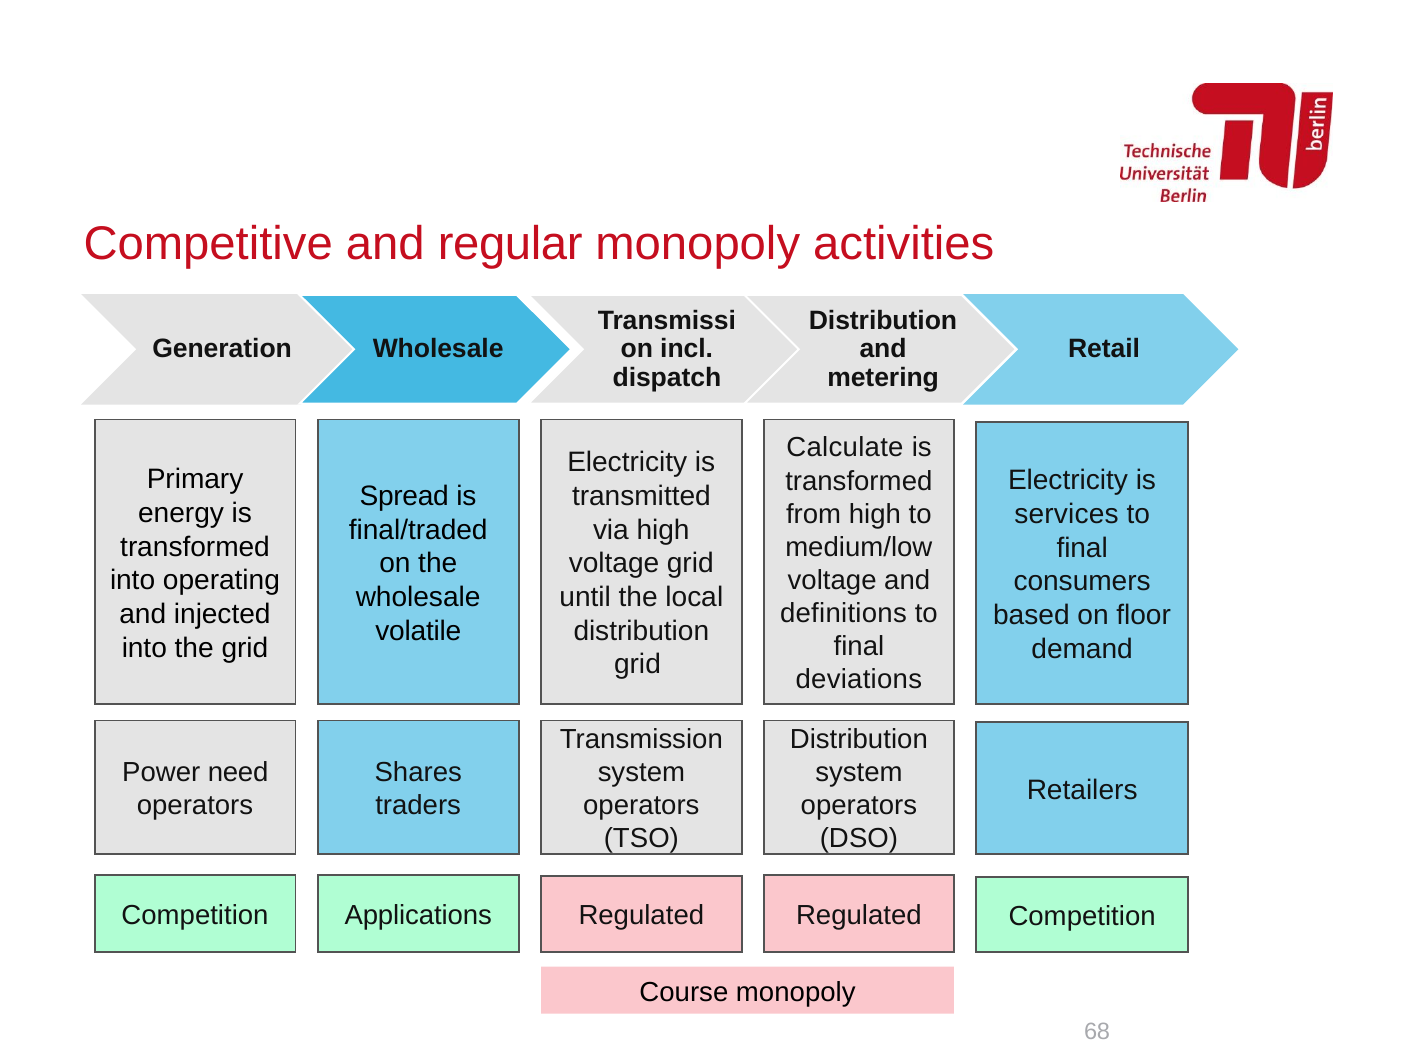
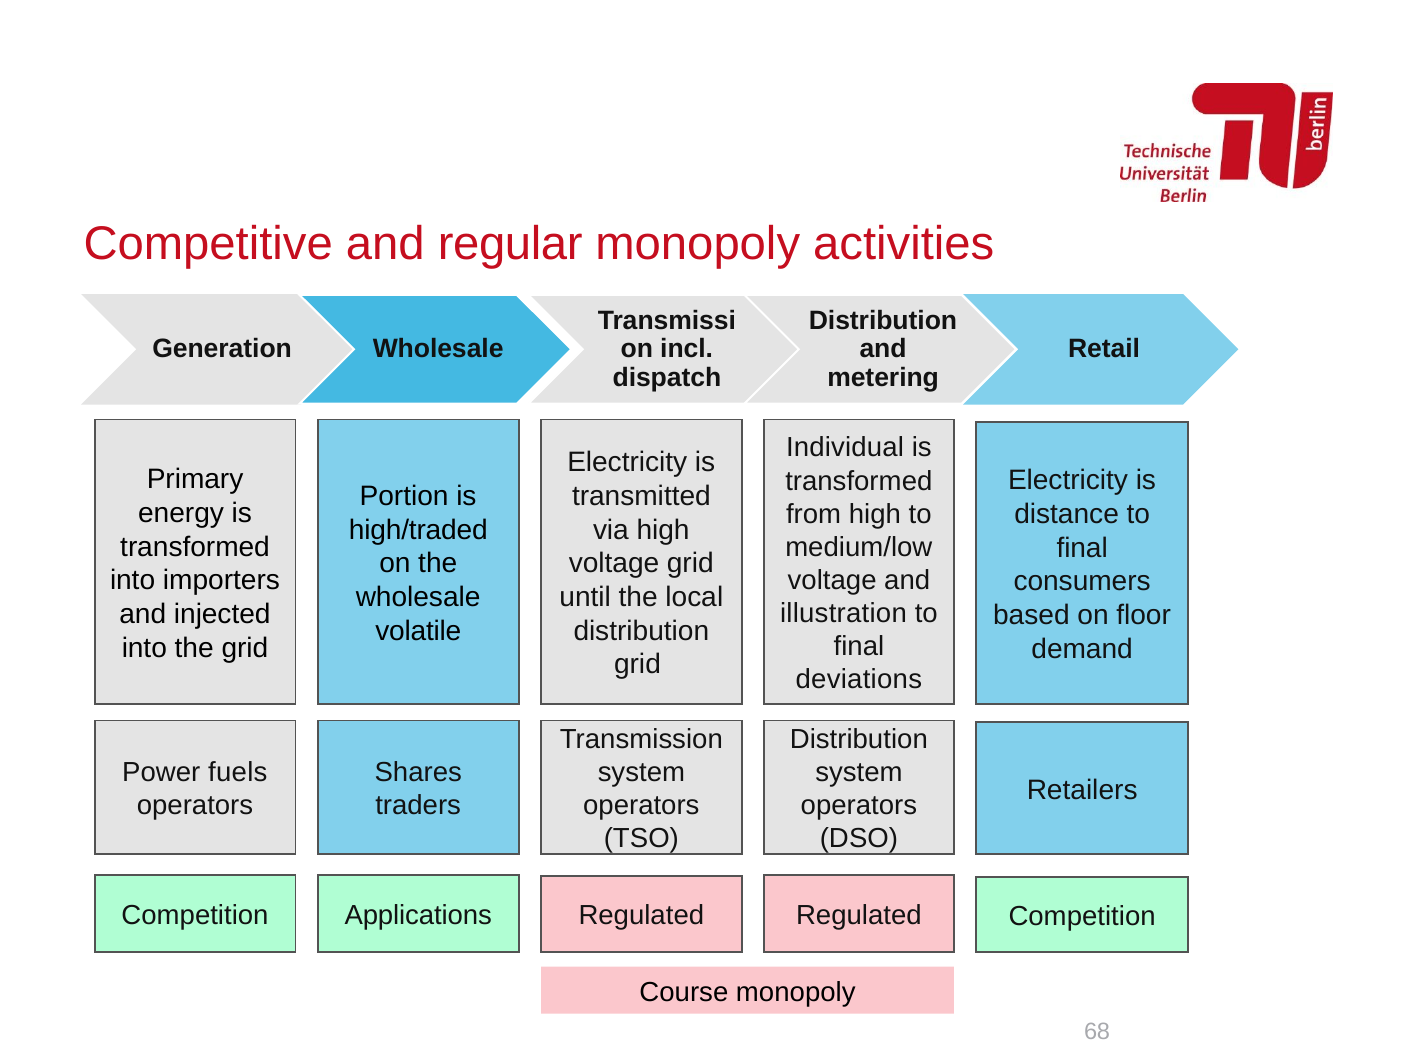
Calculate: Calculate -> Individual
Spread: Spread -> Portion
services: services -> distance
final/traded: final/traded -> high/traded
operating: operating -> importers
definitions: definitions -> illustration
need: need -> fuels
